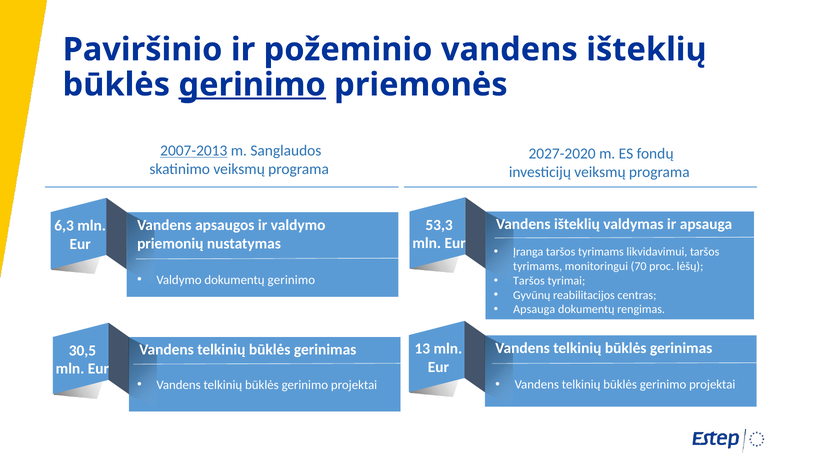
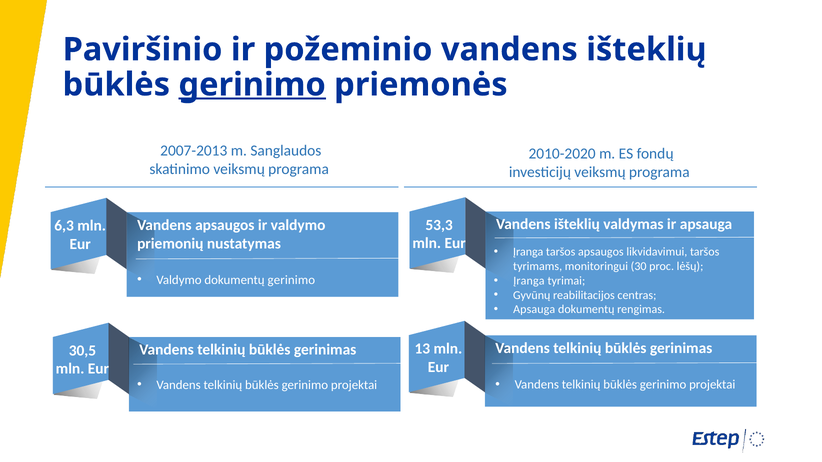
2007-2013 underline: present -> none
2027-2020: 2027-2020 -> 2010-2020
Įranga taršos tyrimams: tyrimams -> apsaugos
70: 70 -> 30
Taršos at (529, 281): Taršos -> Įranga
